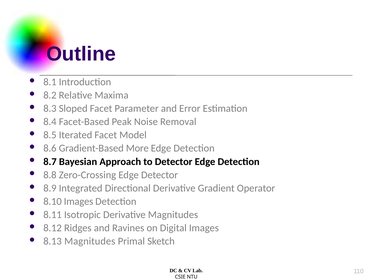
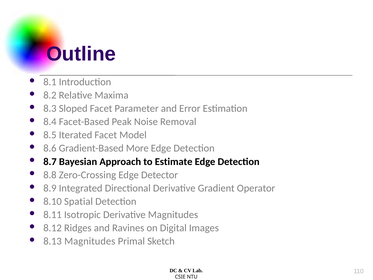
to Detector: Detector -> Estimate
8.10 Images: Images -> Spatial
